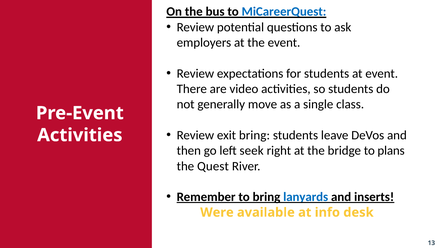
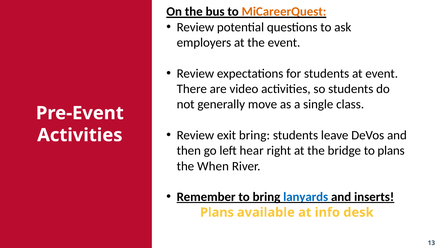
MiCareerQuest colour: blue -> orange
seek: seek -> hear
Quest: Quest -> When
Were at (217, 213): Were -> Plans
